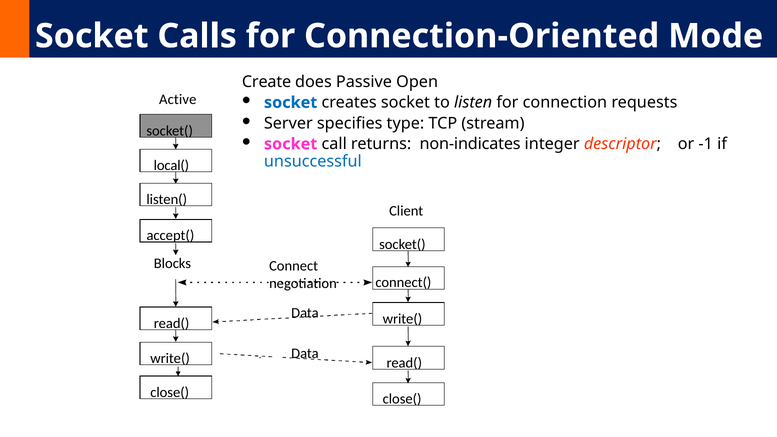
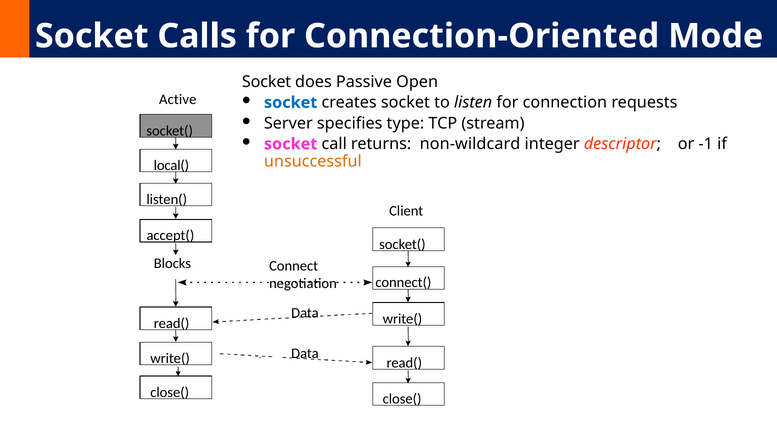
Create at (267, 82): Create -> Socket
non-indicates: non-indicates -> non-wildcard
unsuccessful colour: blue -> orange
